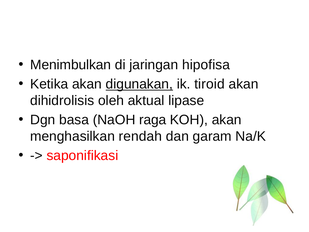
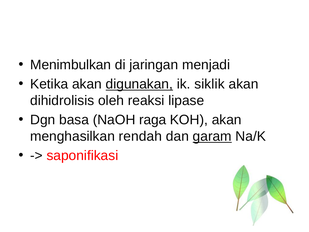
hipofisa: hipofisa -> menjadi
tiroid: tiroid -> siklik
aktual: aktual -> reaksi
garam underline: none -> present
